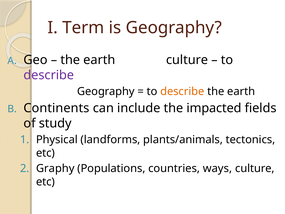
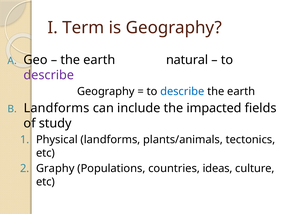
earth culture: culture -> natural
describe at (182, 91) colour: orange -> blue
Continents at (57, 108): Continents -> Landforms
ways: ways -> ideas
